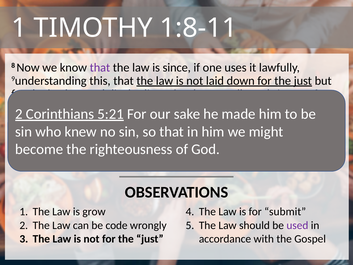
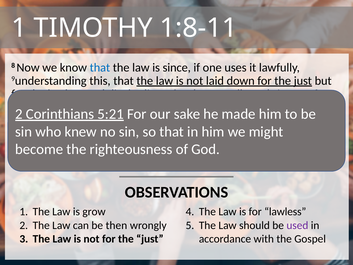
that at (100, 67) colour: purple -> blue
for submit: submit -> lawless
code: code -> then
